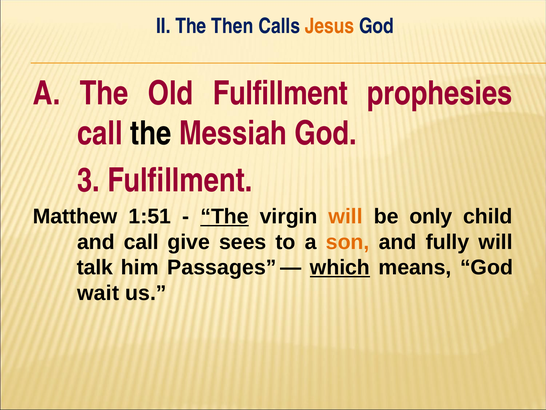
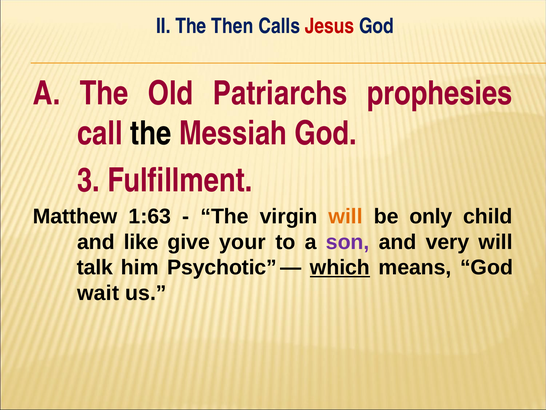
Jesus colour: orange -> red
Old Fulfillment: Fulfillment -> Patriarchs
1:51: 1:51 -> 1:63
The at (225, 216) underline: present -> none
and call: call -> like
sees: sees -> your
son colour: orange -> purple
fully: fully -> very
Passages: Passages -> Psychotic
